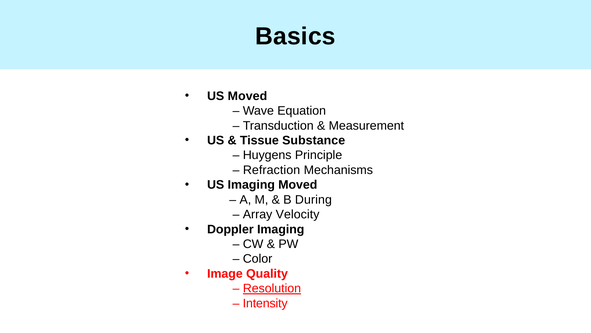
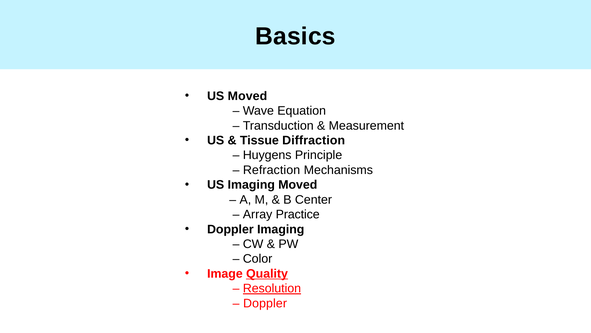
Substance: Substance -> Diffraction
During: During -> Center
Velocity: Velocity -> Practice
Quality underline: none -> present
Intensity at (265, 303): Intensity -> Doppler
